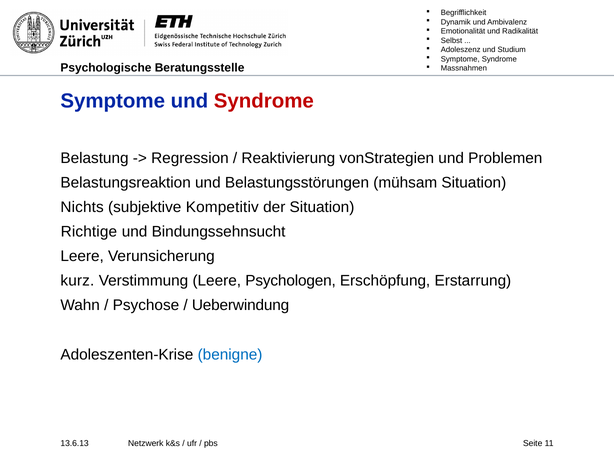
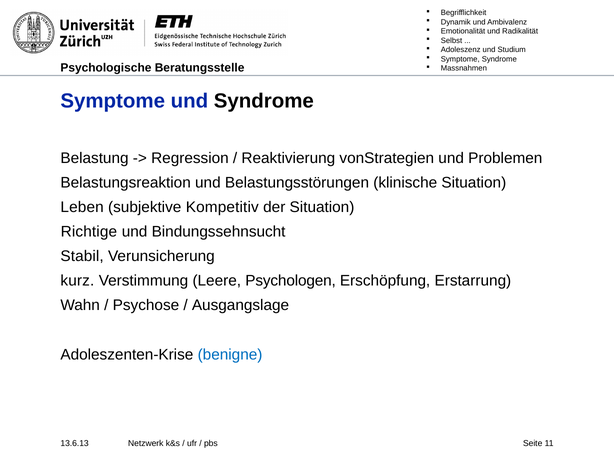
Syndrome at (264, 101) colour: red -> black
mühsam: mühsam -> klinische
Nichts: Nichts -> Leben
Leere at (82, 257): Leere -> Stabil
Ueberwindung: Ueberwindung -> Ausgangslage
